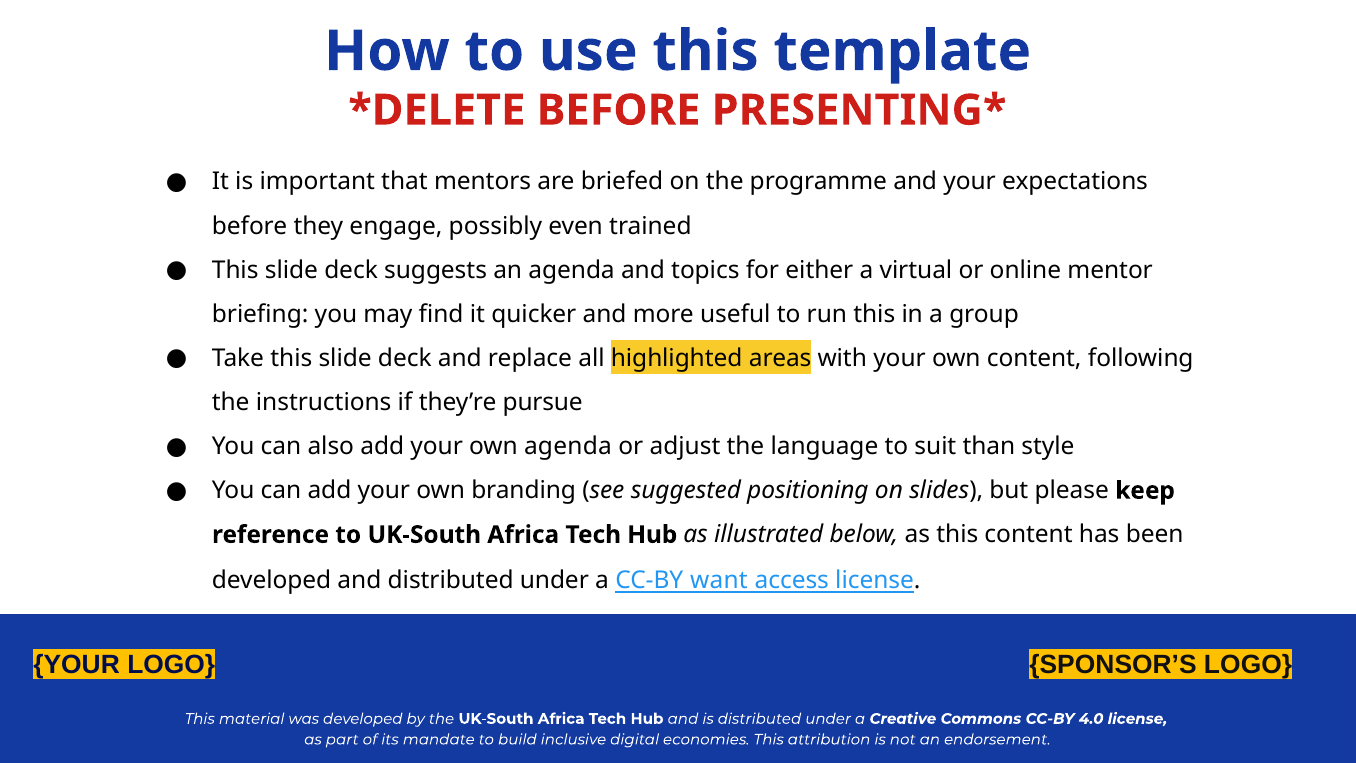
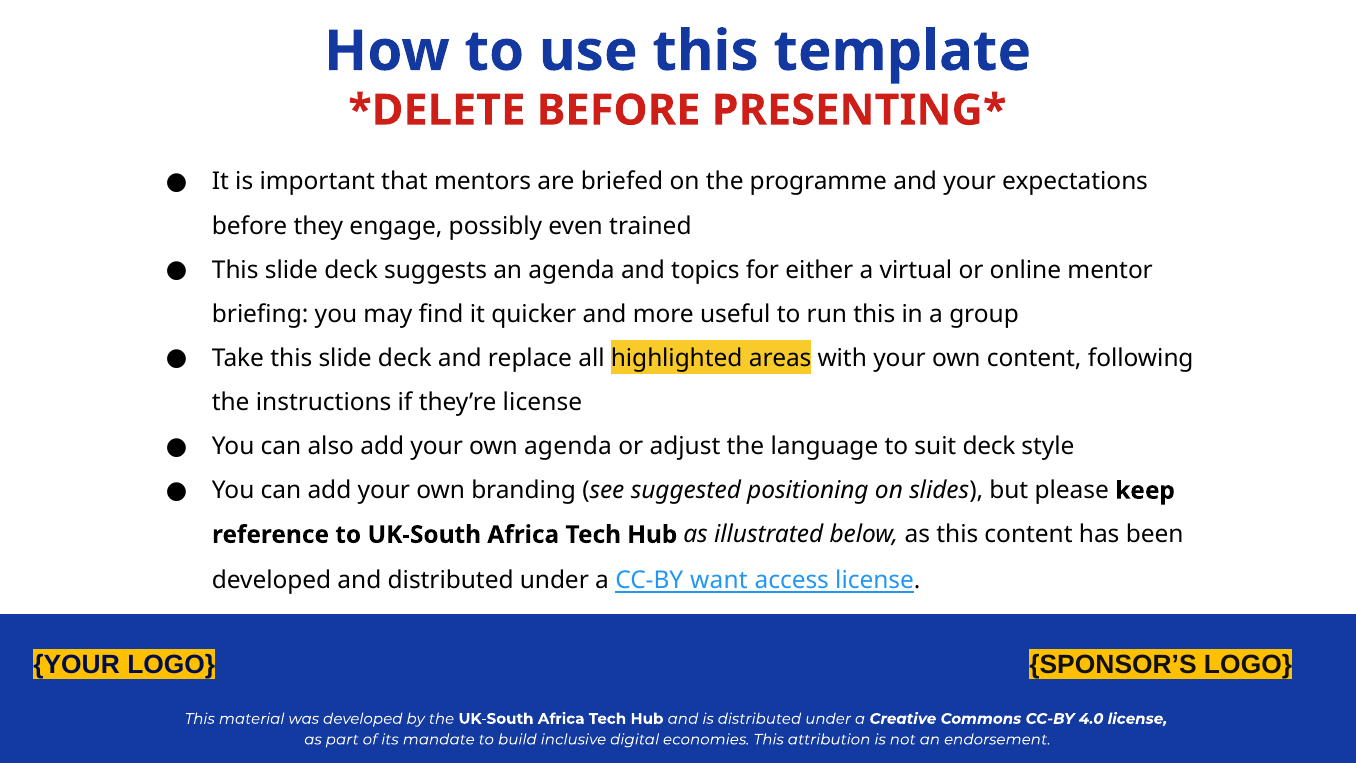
they’re pursue: pursue -> license
suit than: than -> deck
